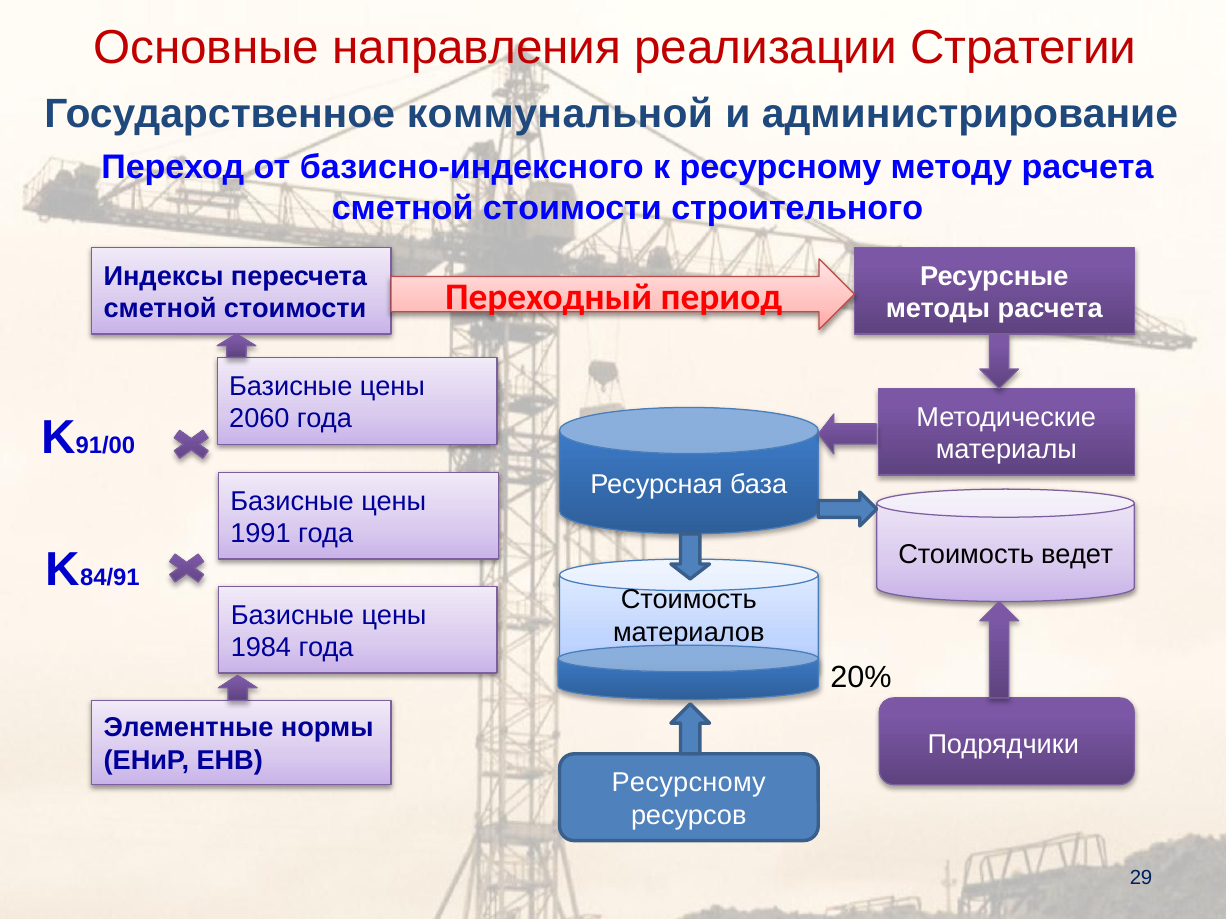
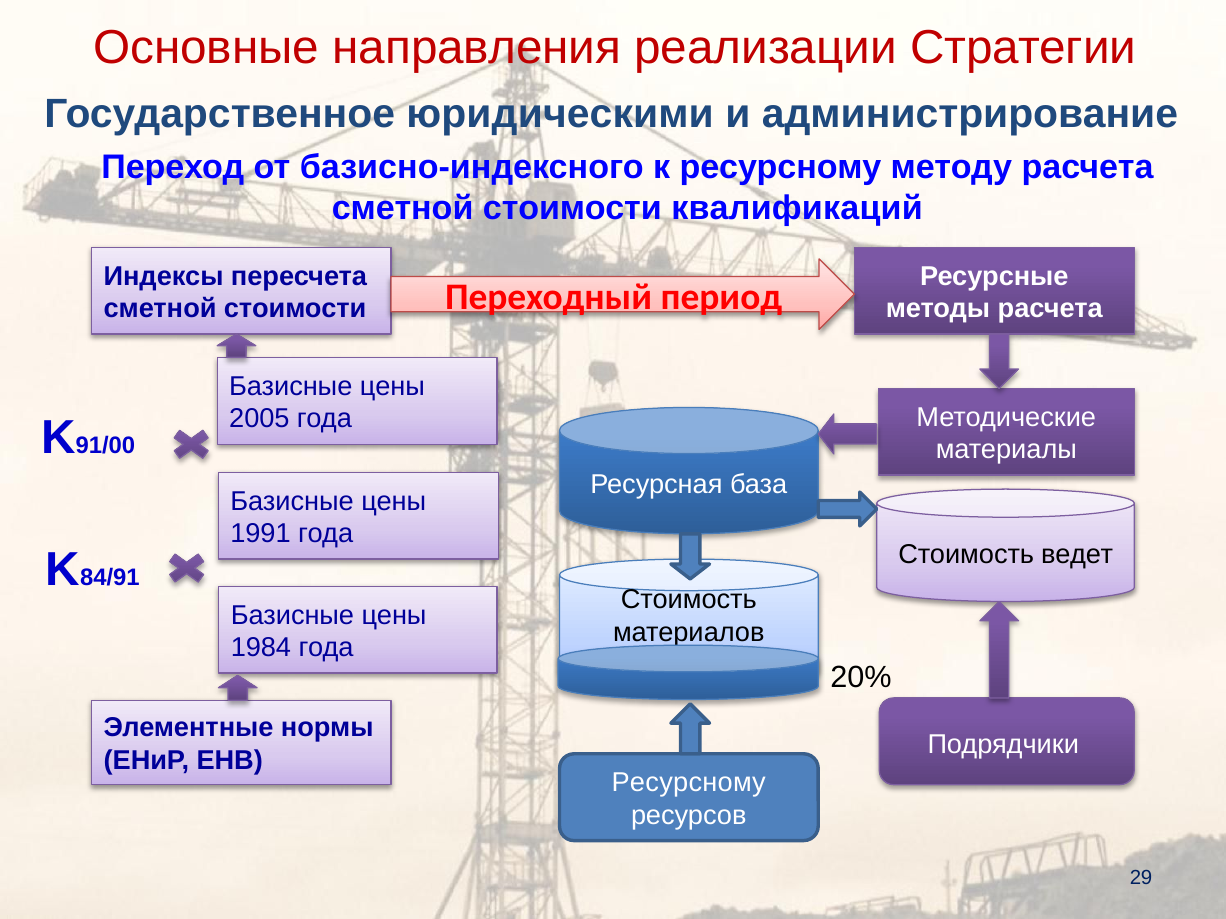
коммунальной: коммунальной -> юридическими
строительного: строительного -> квалификаций
2060: 2060 -> 2005
